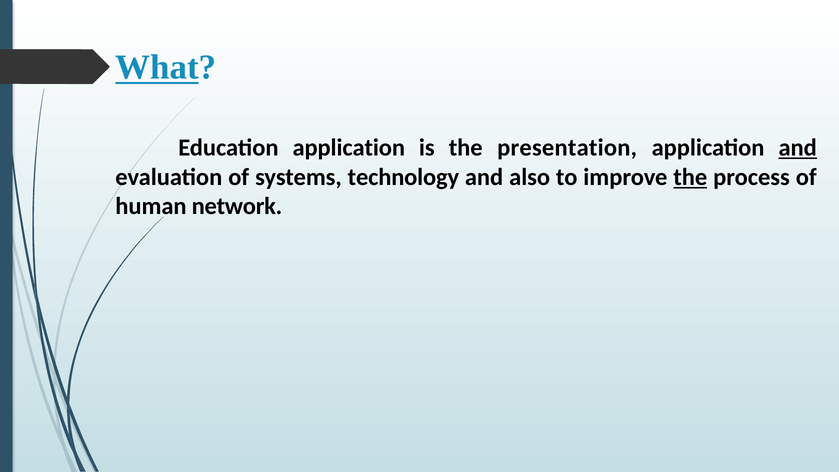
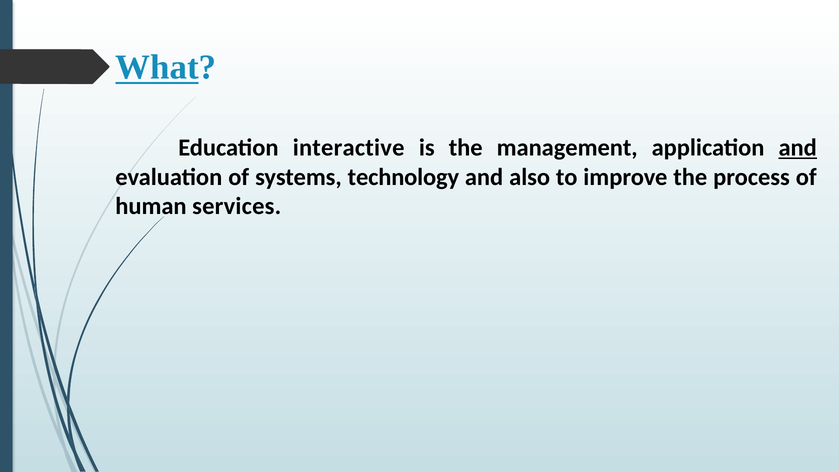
Education application: application -> interactive
presentation: presentation -> management
the at (690, 177) underline: present -> none
network: network -> services
